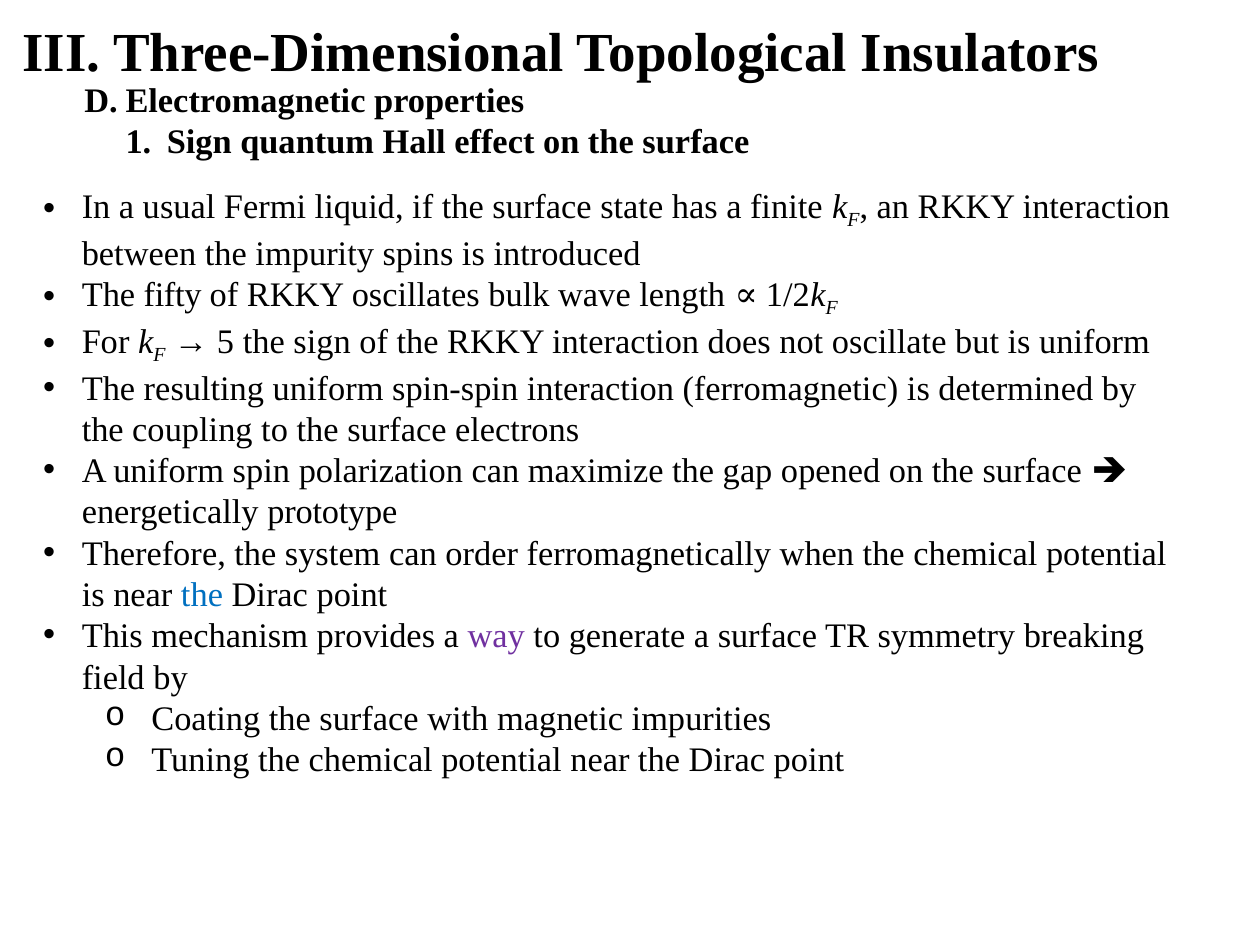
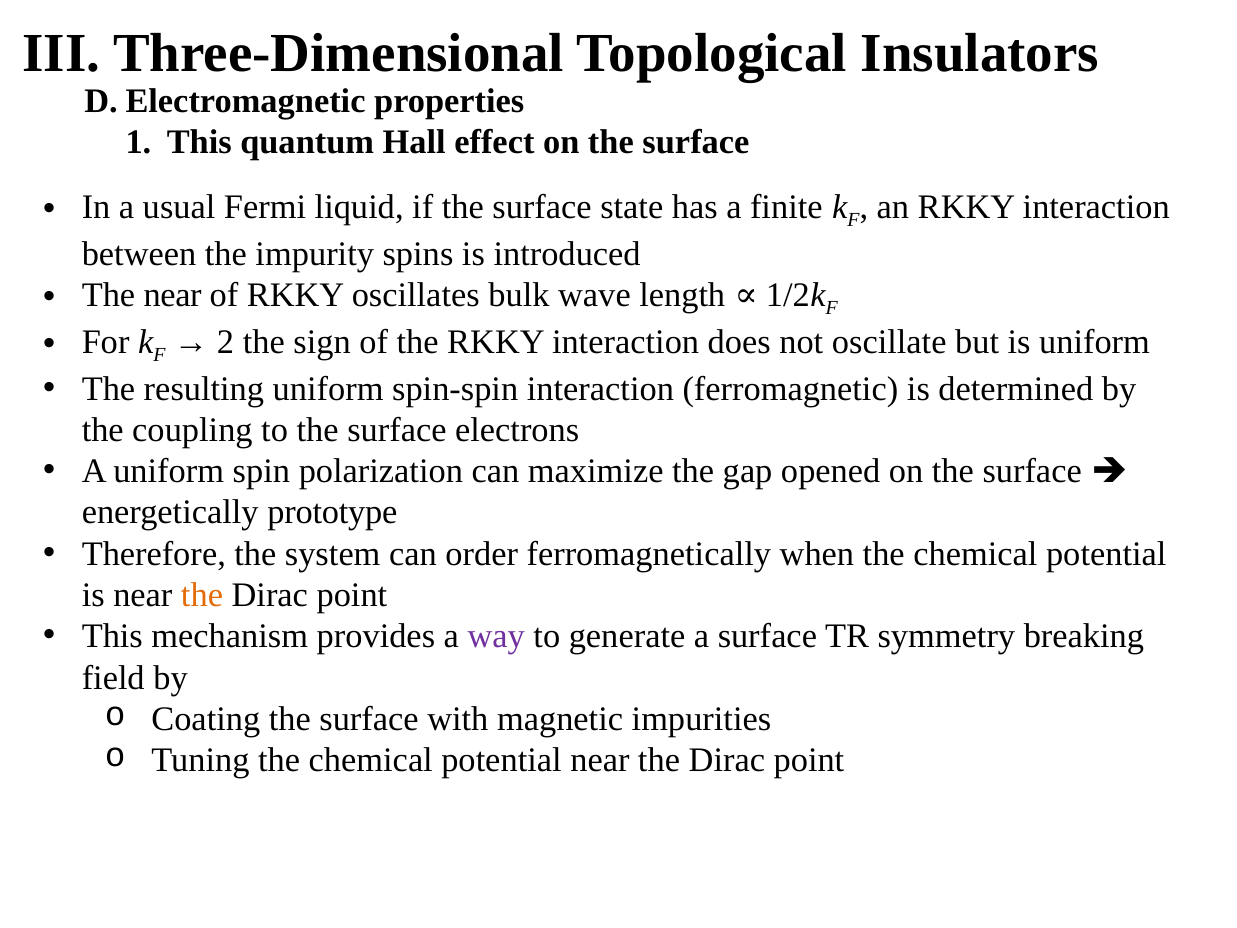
Sign at (199, 142): Sign -> This
The fifty: fifty -> near
5: 5 -> 2
the at (202, 595) colour: blue -> orange
